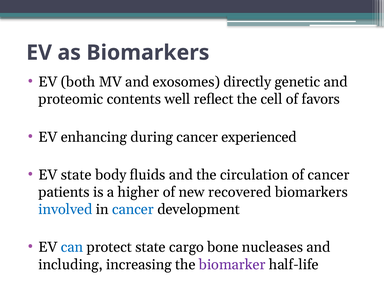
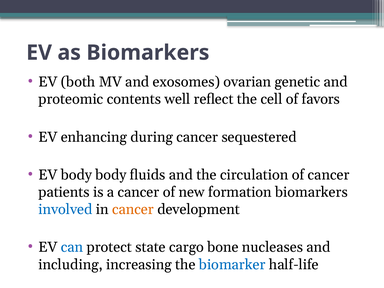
directly: directly -> ovarian
experienced: experienced -> sequestered
EV state: state -> body
a higher: higher -> cancer
recovered: recovered -> formation
cancer at (133, 209) colour: blue -> orange
biomarker colour: purple -> blue
